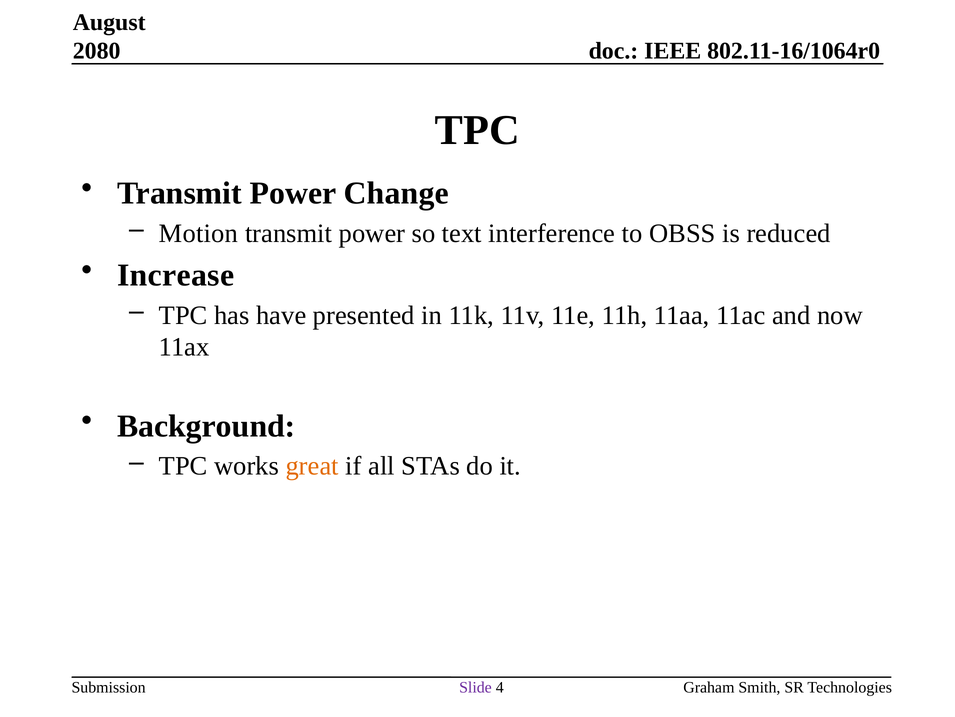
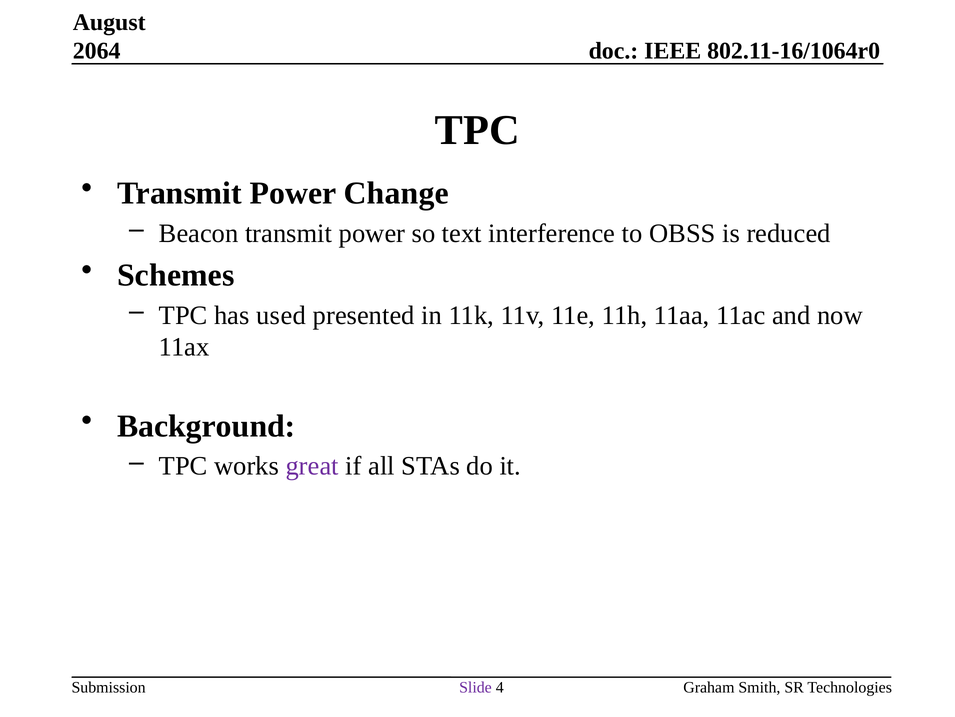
2080: 2080 -> 2064
Motion: Motion -> Beacon
Increase: Increase -> Schemes
have: have -> used
great colour: orange -> purple
